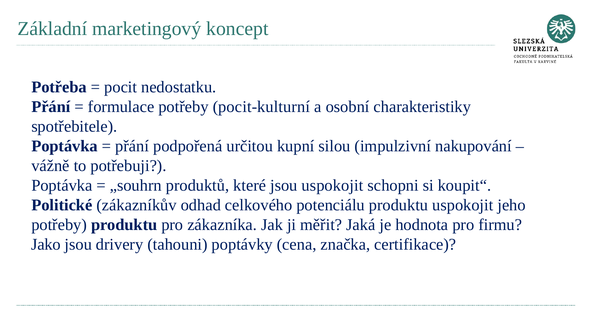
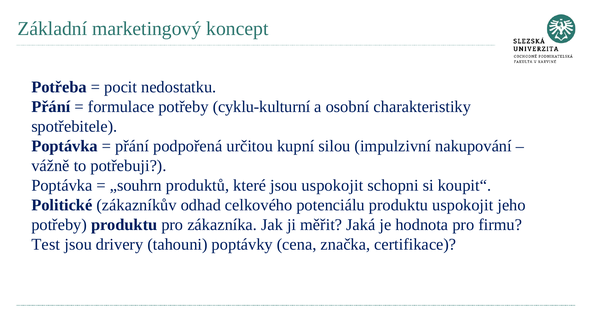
pocit-kulturní: pocit-kulturní -> cyklu-kulturní
Jako: Jako -> Test
